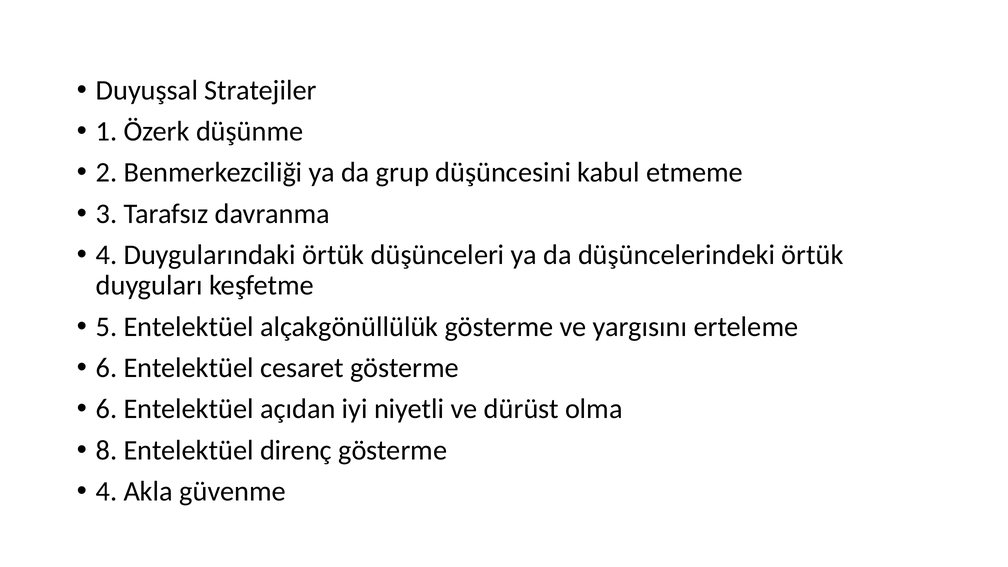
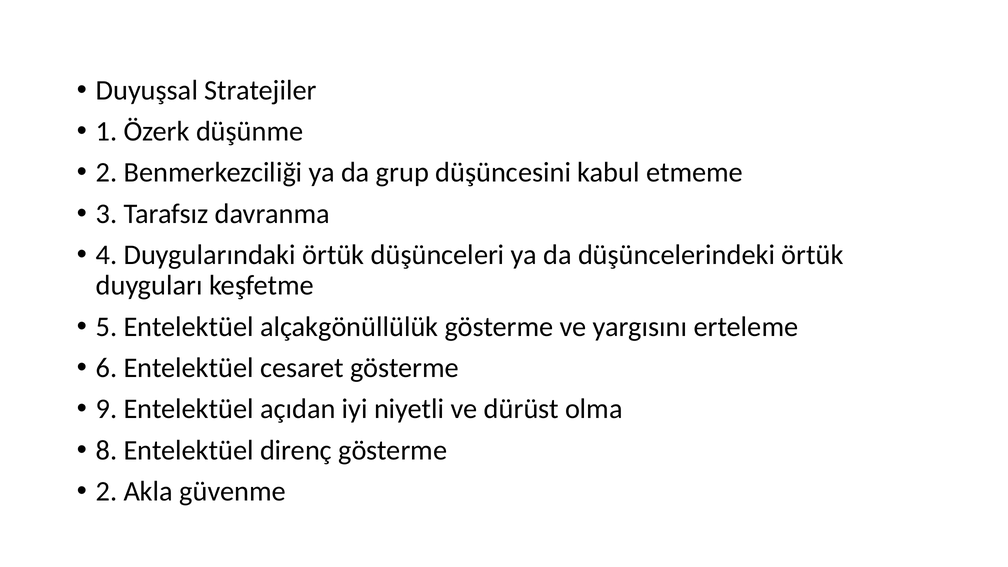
6 at (106, 409): 6 -> 9
4 at (106, 491): 4 -> 2
